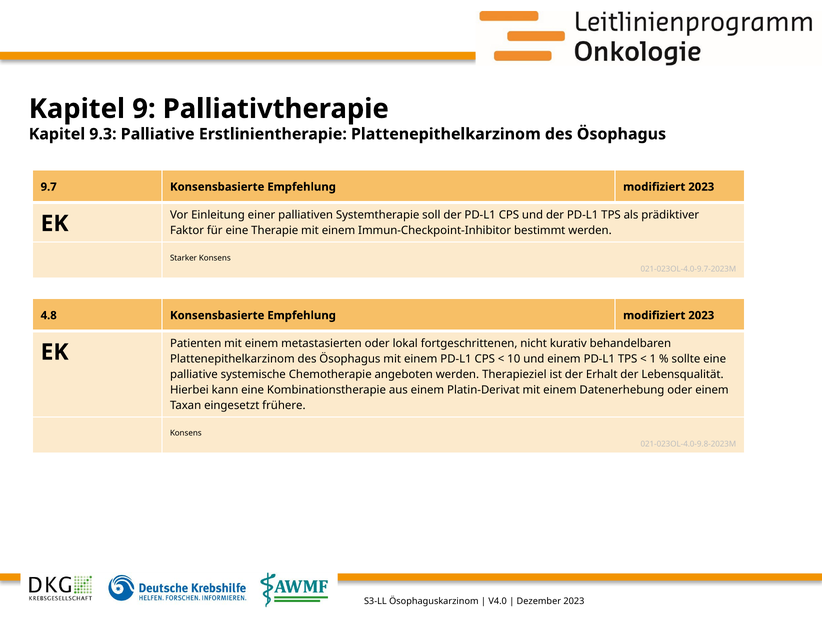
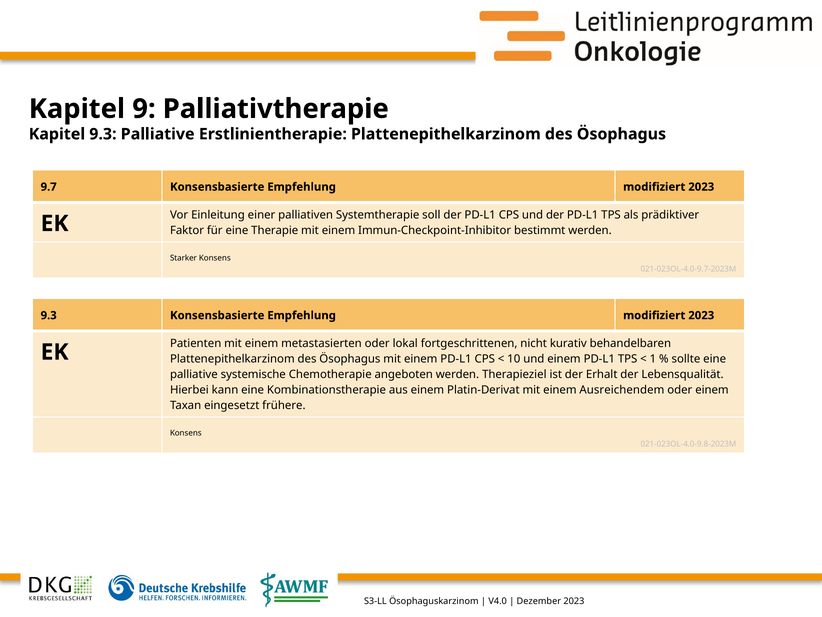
4.8 at (49, 315): 4.8 -> 9.3
Datenerhebung: Datenerhebung -> Ausreichendem
